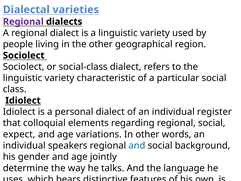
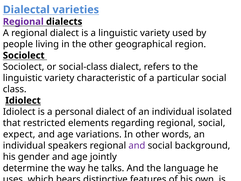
register: register -> isolated
colloquial: colloquial -> restricted
and at (137, 145) colour: blue -> purple
